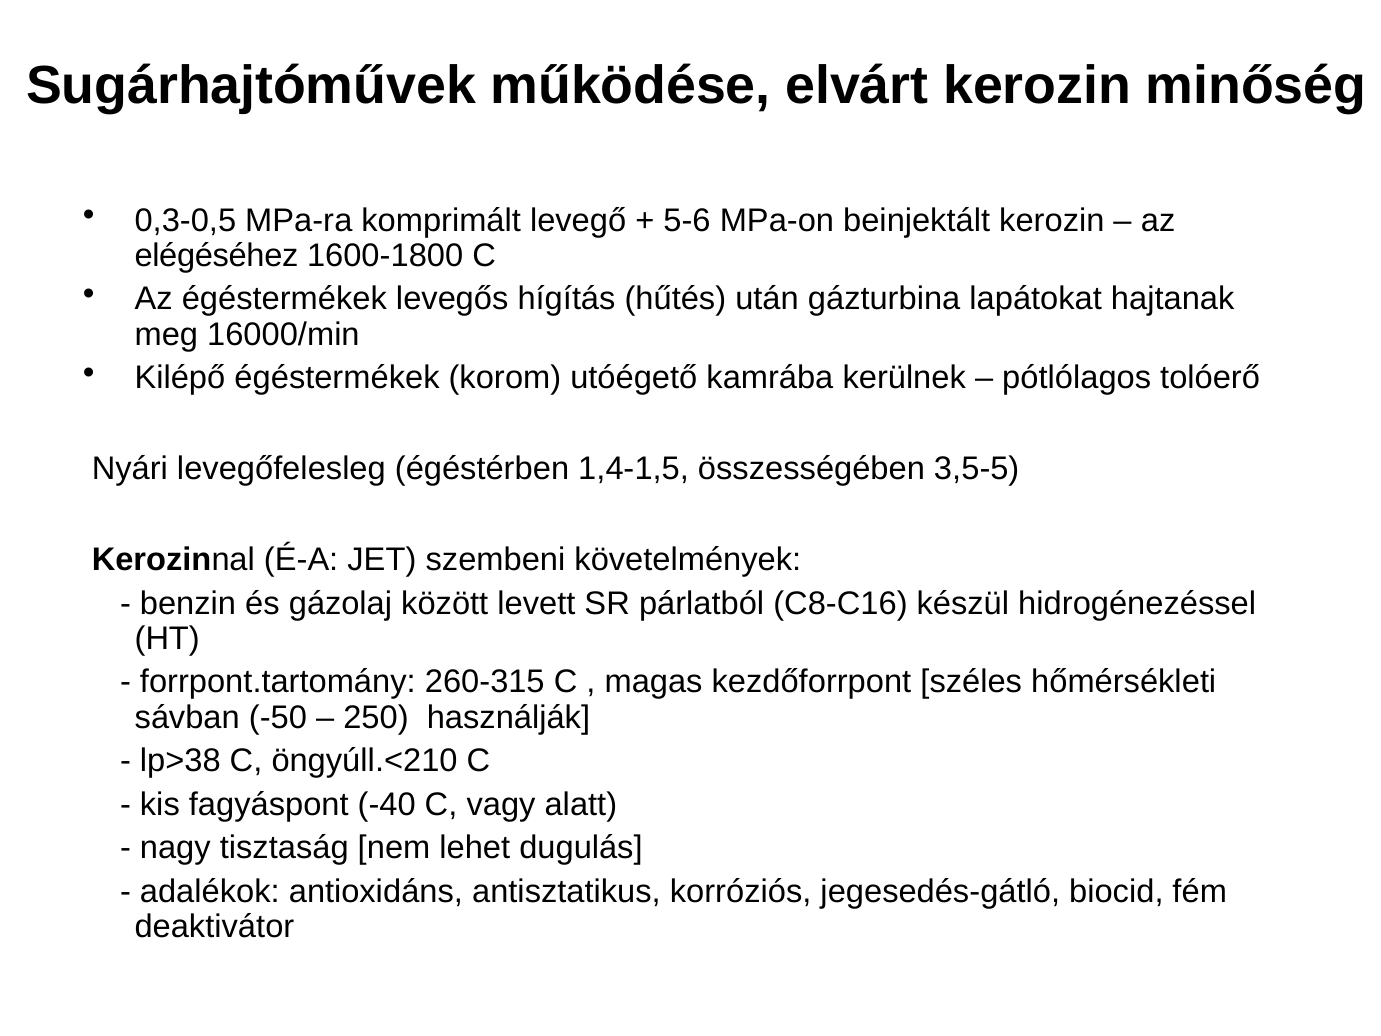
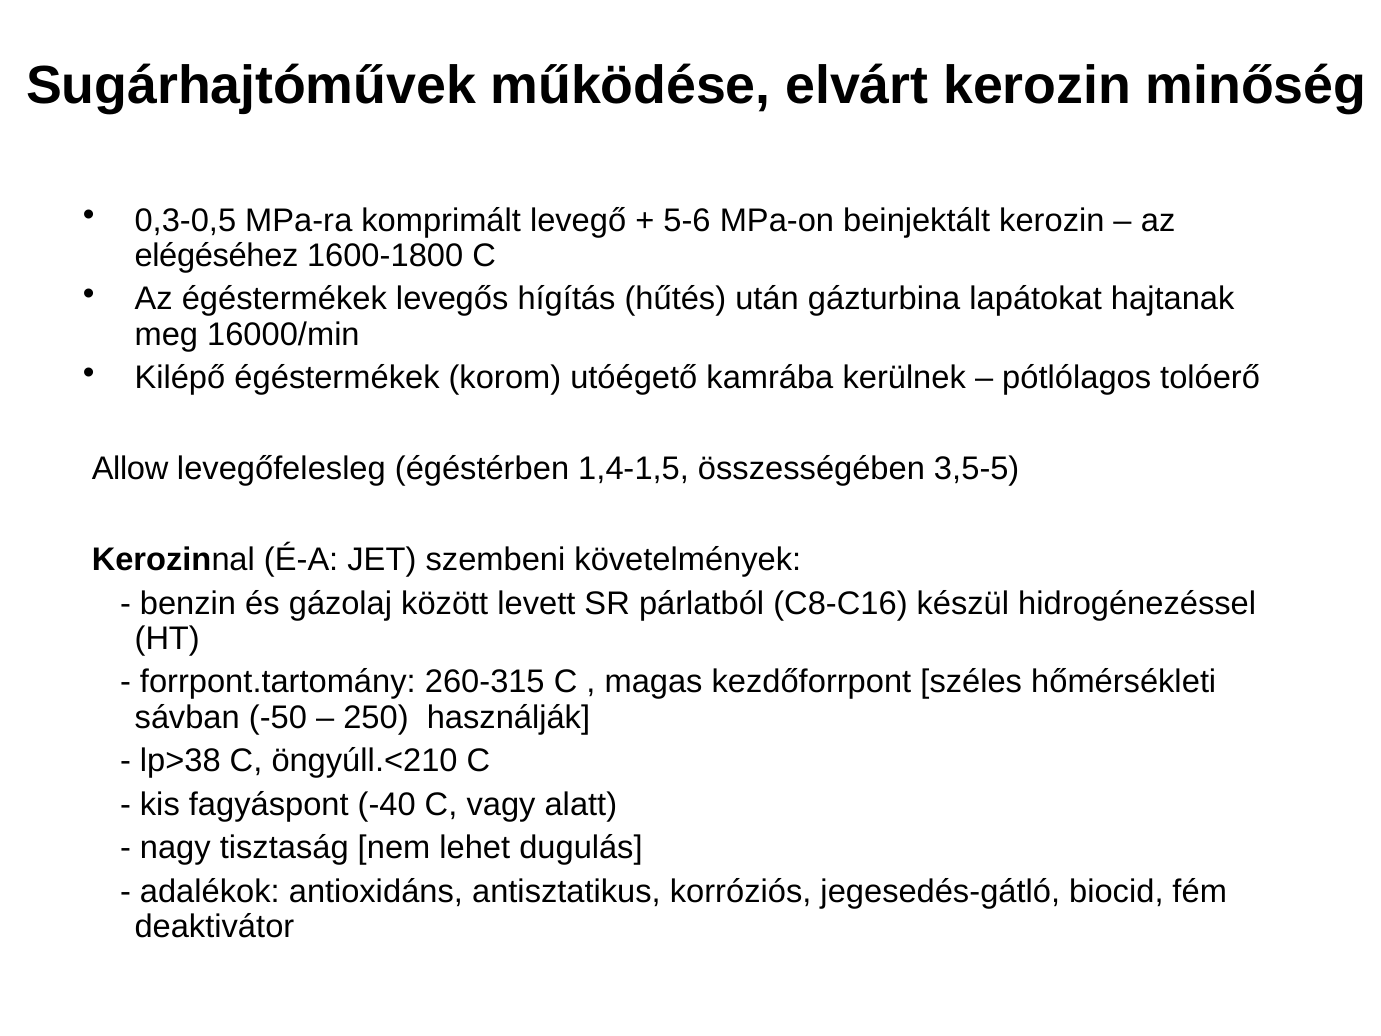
Nyári: Nyári -> Allow
